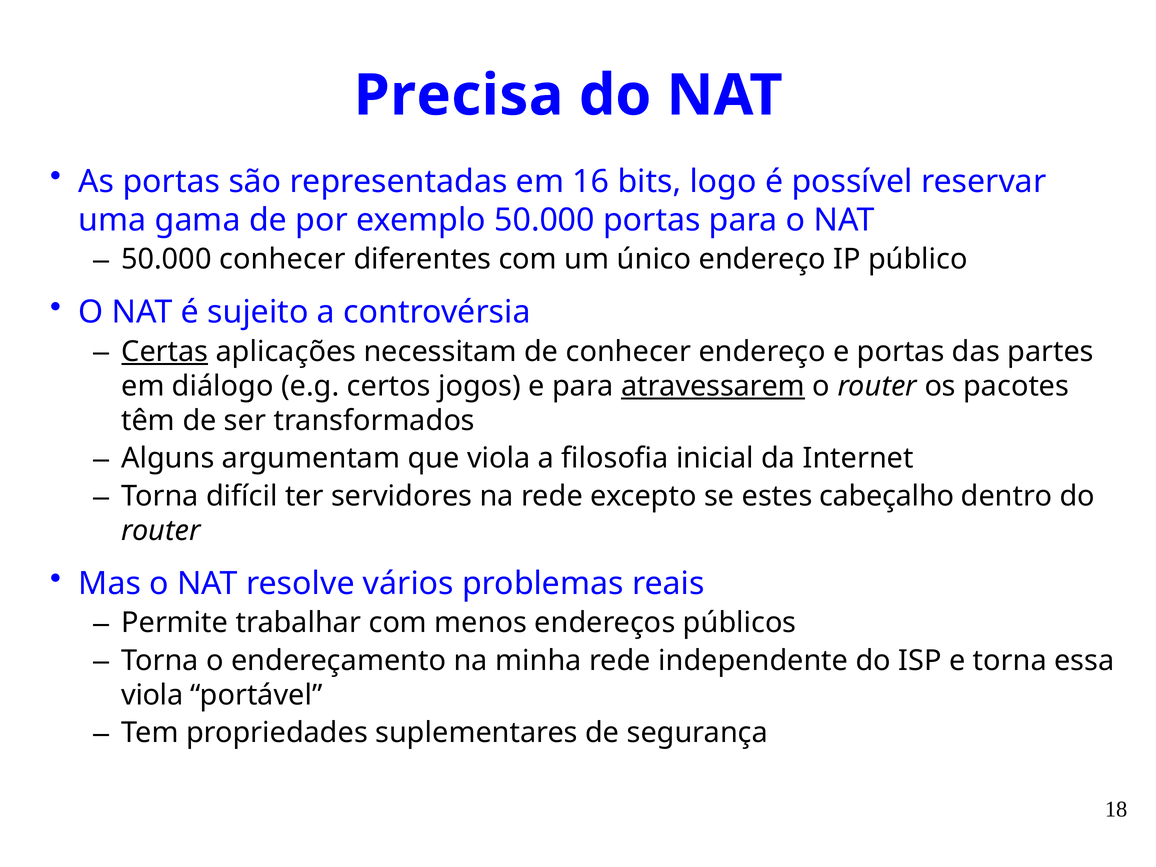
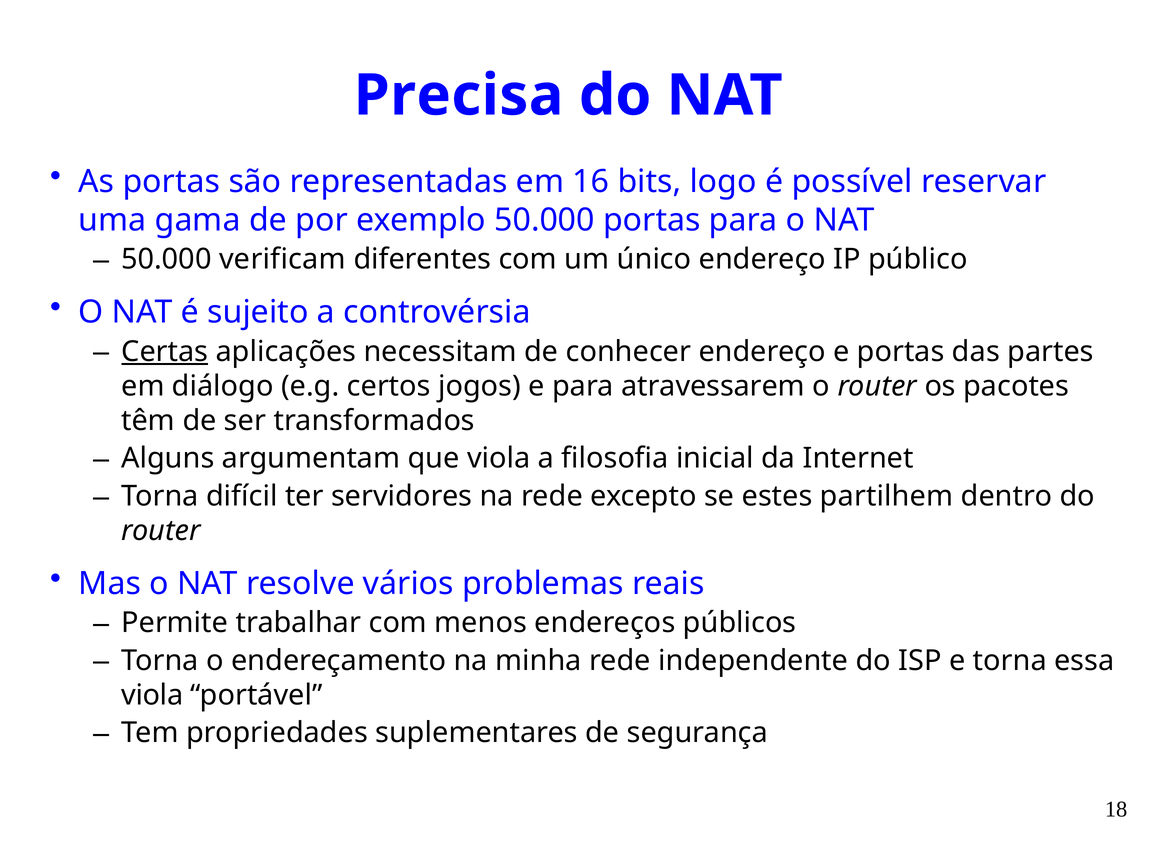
50.000 conhecer: conhecer -> verificam
atravessarem underline: present -> none
cabeçalho: cabeçalho -> partilhem
